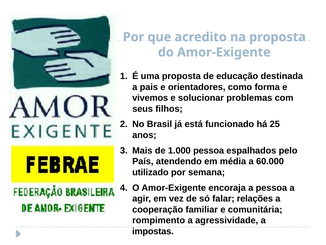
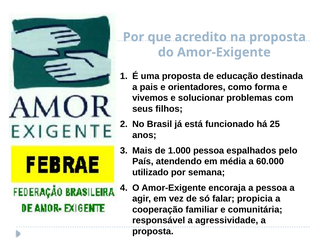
relações: relações -> propicia
rompimento: rompimento -> responsável
impostas at (153, 231): impostas -> proposta
